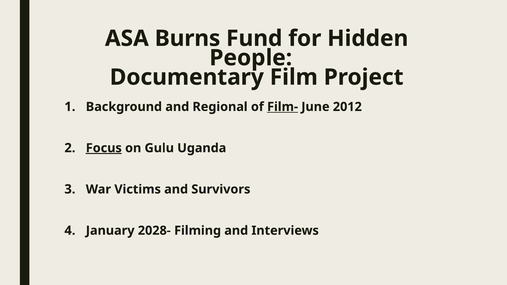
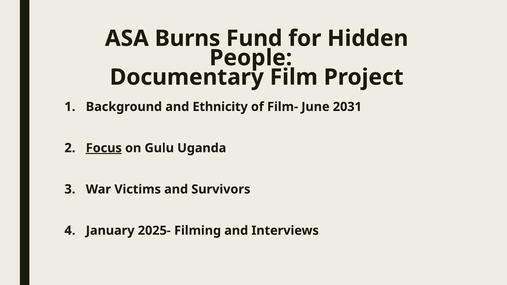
Regional: Regional -> Ethnicity
Film- underline: present -> none
2012: 2012 -> 2031
2028-: 2028- -> 2025-
